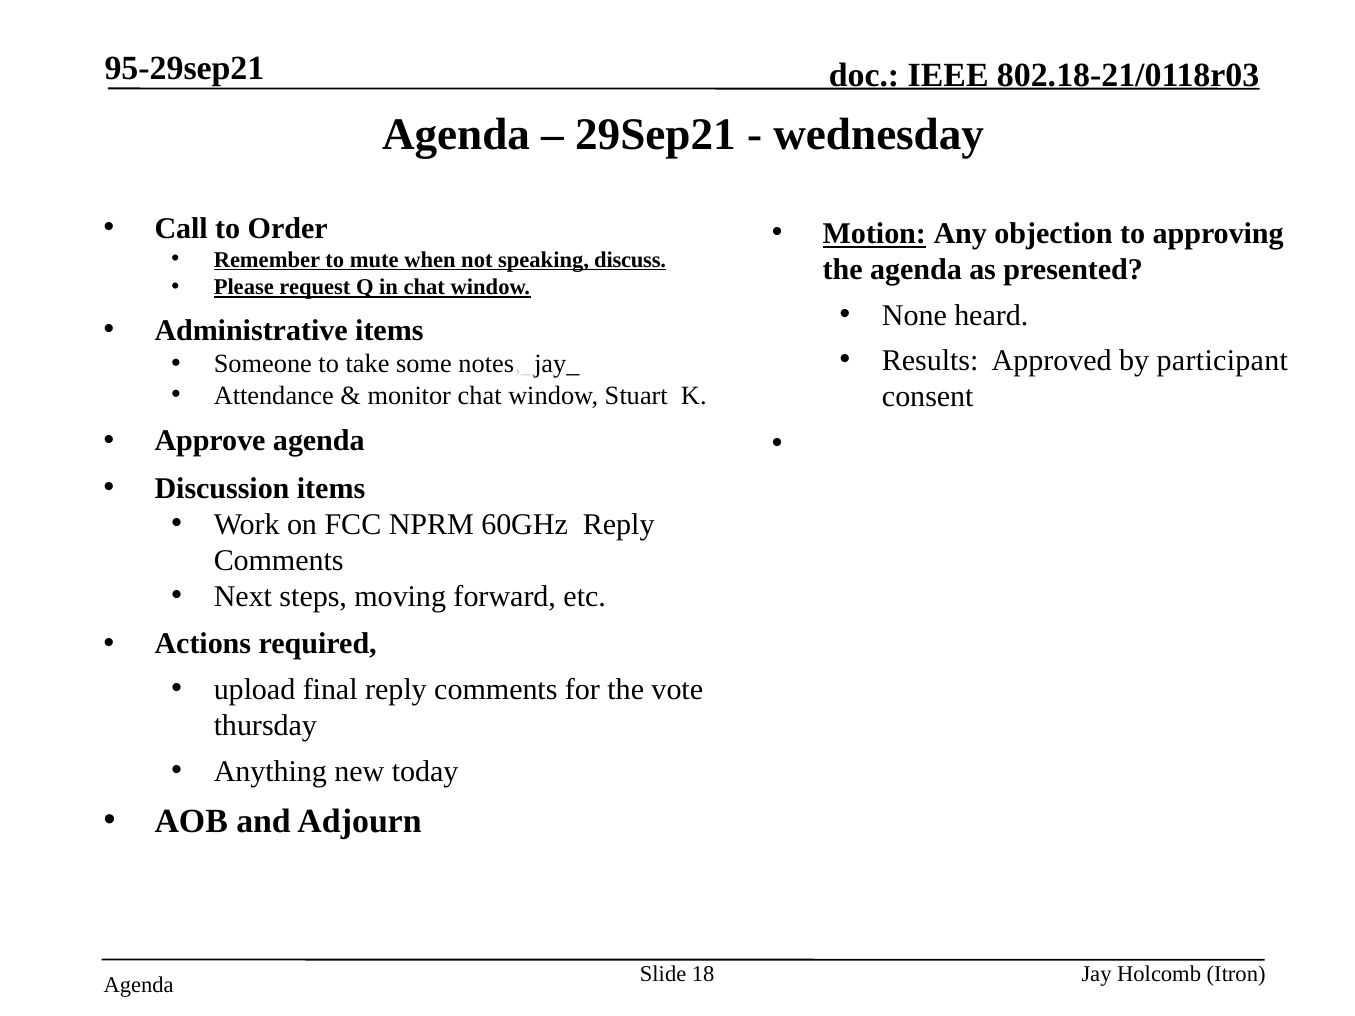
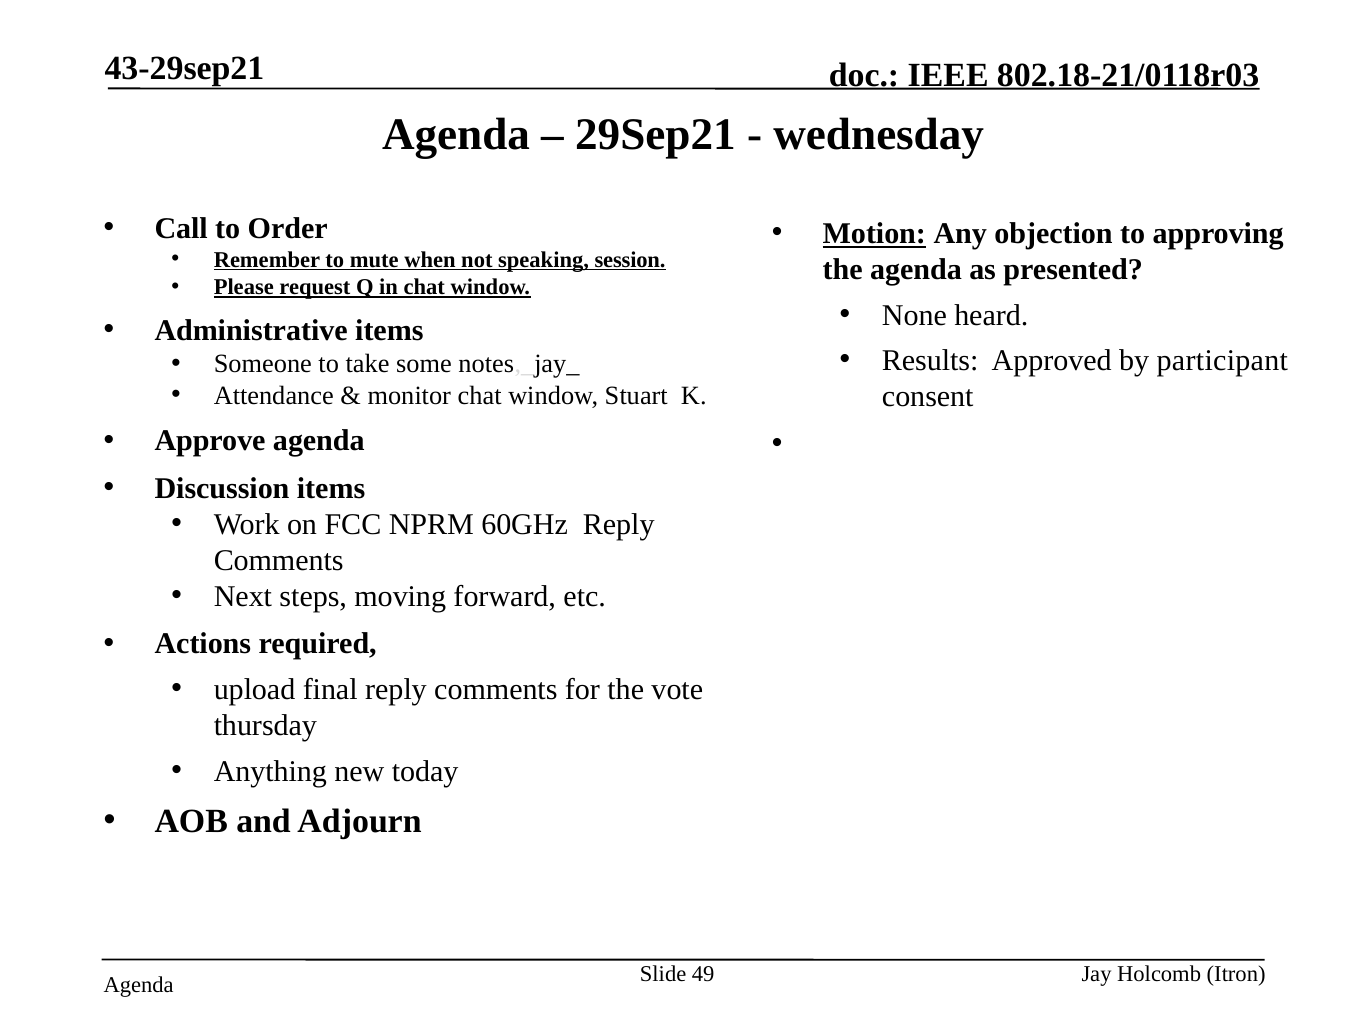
95-29sep21: 95-29sep21 -> 43-29sep21
discuss: discuss -> session
18: 18 -> 49
